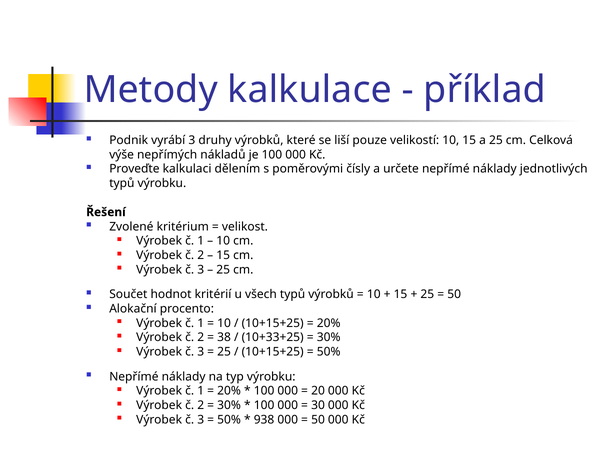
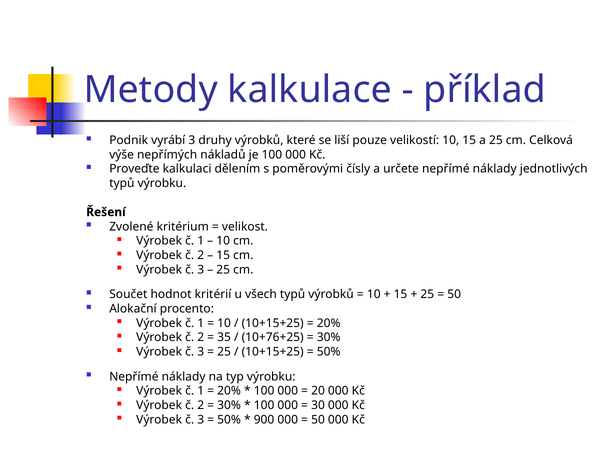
38: 38 -> 35
10+33+25: 10+33+25 -> 10+76+25
938: 938 -> 900
